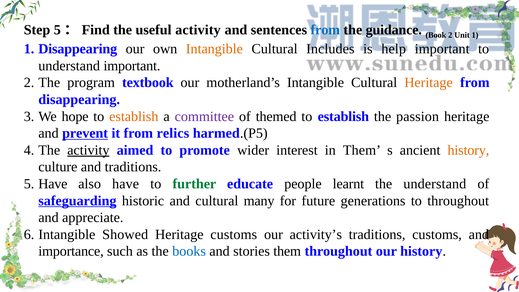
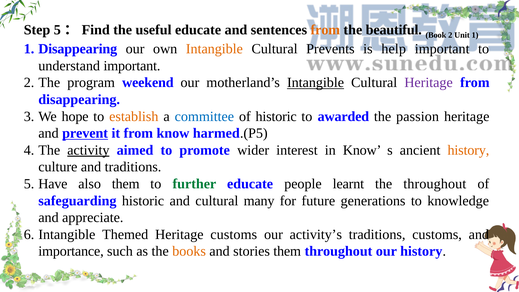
useful activity: activity -> educate
from at (325, 30) colour: blue -> orange
guidance: guidance -> beautiful
Includes: Includes -> Prevents
textbook: textbook -> weekend
Intangible at (315, 83) underline: none -> present
Heritage at (429, 83) colour: orange -> purple
committee colour: purple -> blue
of themed: themed -> historic
establish at (343, 116): establish -> awarded
from relics: relics -> know
in Them: Them -> Know
also have: have -> them
the understand: understand -> throughout
safeguarding underline: present -> none
to throughout: throughout -> knowledge
Showed: Showed -> Themed
books colour: blue -> orange
